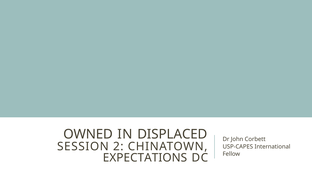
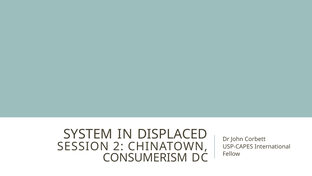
OWNED: OWNED -> SYSTEM
EXPECTATIONS: EXPECTATIONS -> CONSUMERISM
